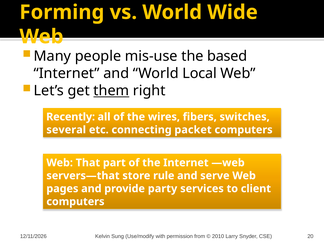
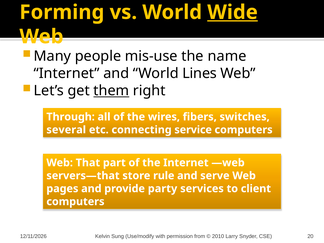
Wide underline: none -> present
based: based -> name
Local: Local -> Lines
Recently: Recently -> Through
packet: packet -> service
